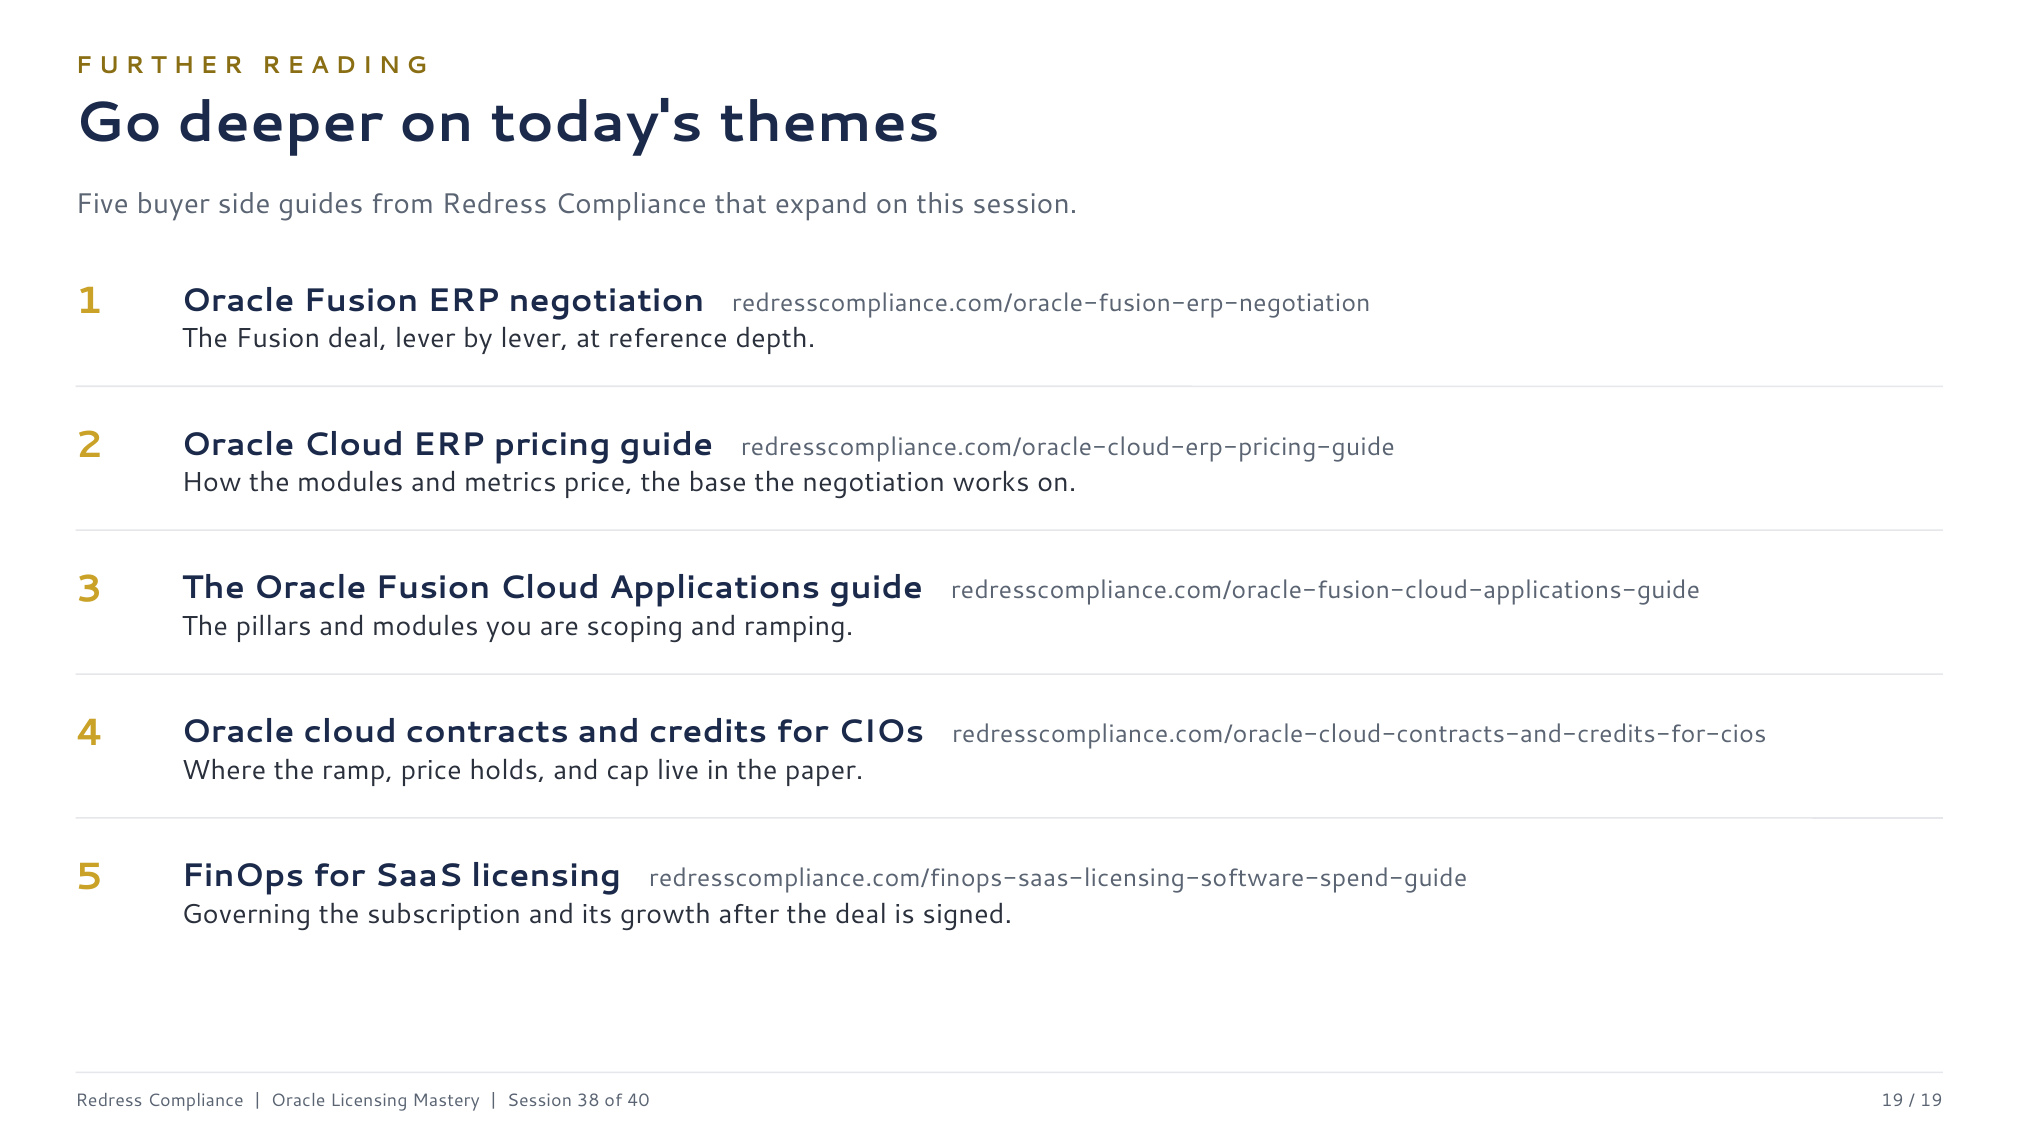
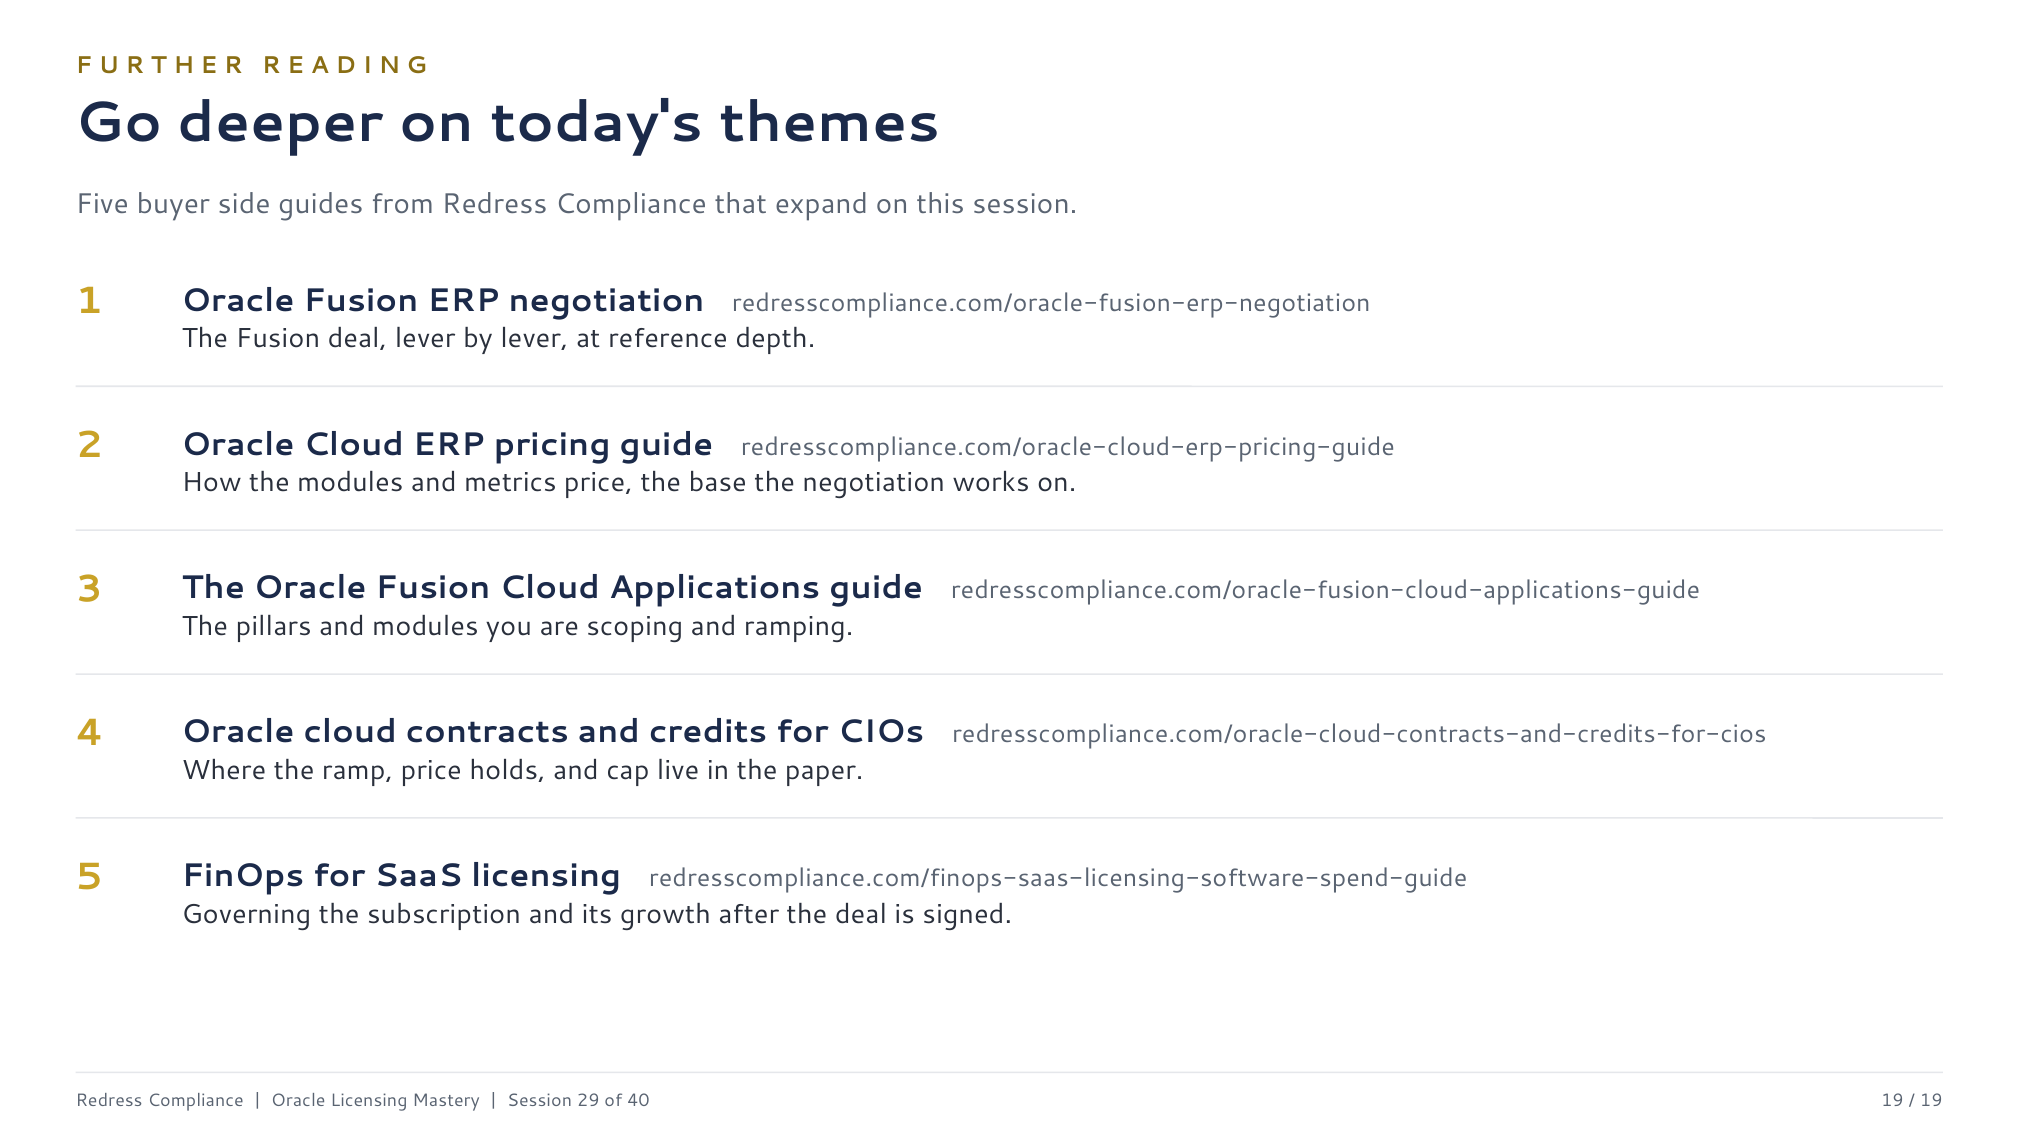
38: 38 -> 29
